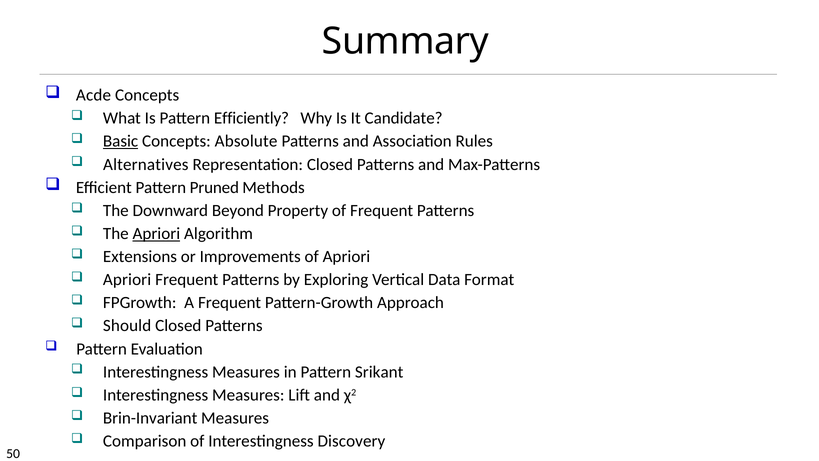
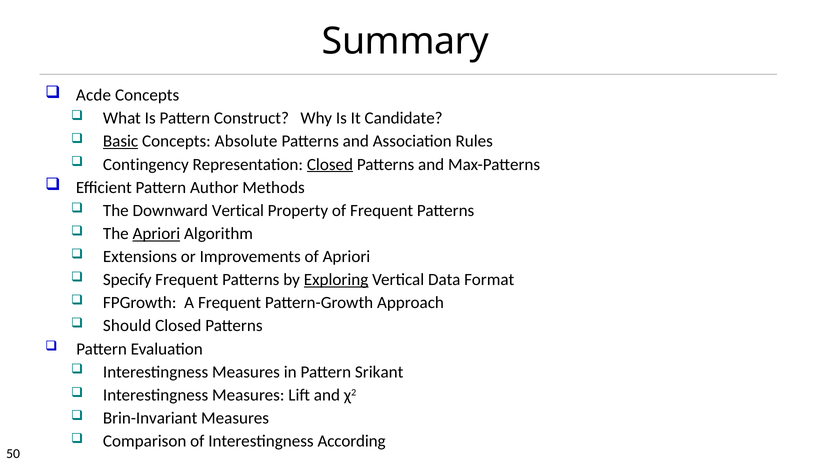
Efficiently: Efficiently -> Construct
Alternatives: Alternatives -> Contingency
Closed at (330, 164) underline: none -> present
Pruned: Pruned -> Author
Downward Beyond: Beyond -> Vertical
Apriori at (127, 280): Apriori -> Specify
Exploring underline: none -> present
Discovery: Discovery -> According
